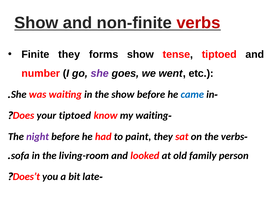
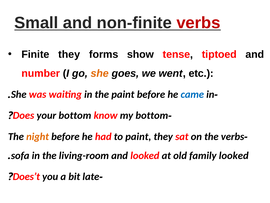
Show at (36, 23): Show -> Small
she at (100, 73) colour: purple -> orange
the show: show -> paint
your tiptoed: tiptoed -> bottom
my waiting: waiting -> bottom
night colour: purple -> orange
family person: person -> looked
